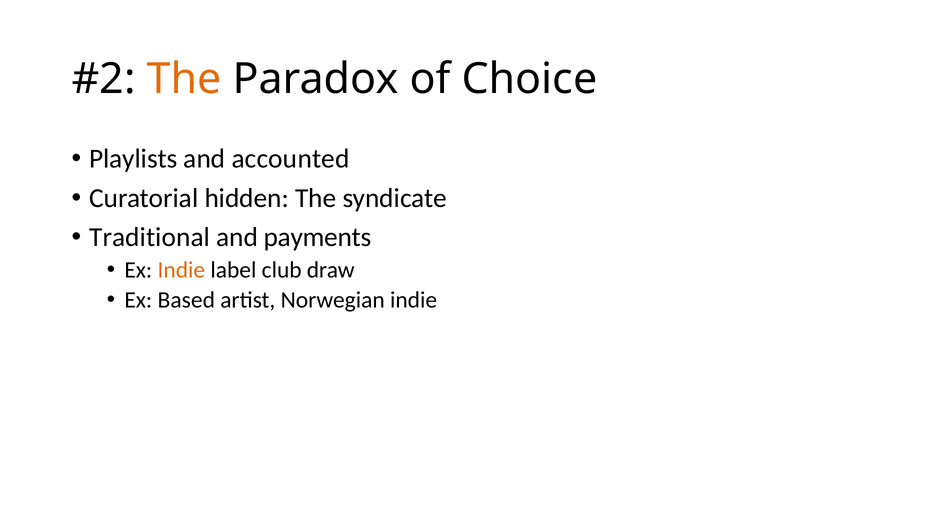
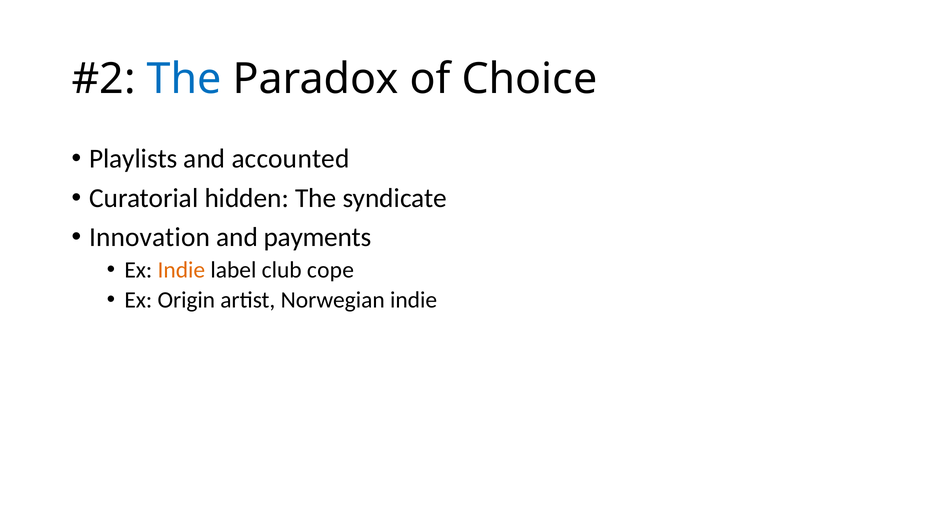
The at (184, 79) colour: orange -> blue
Traditional: Traditional -> Innovation
draw: draw -> cope
Based: Based -> Origin
